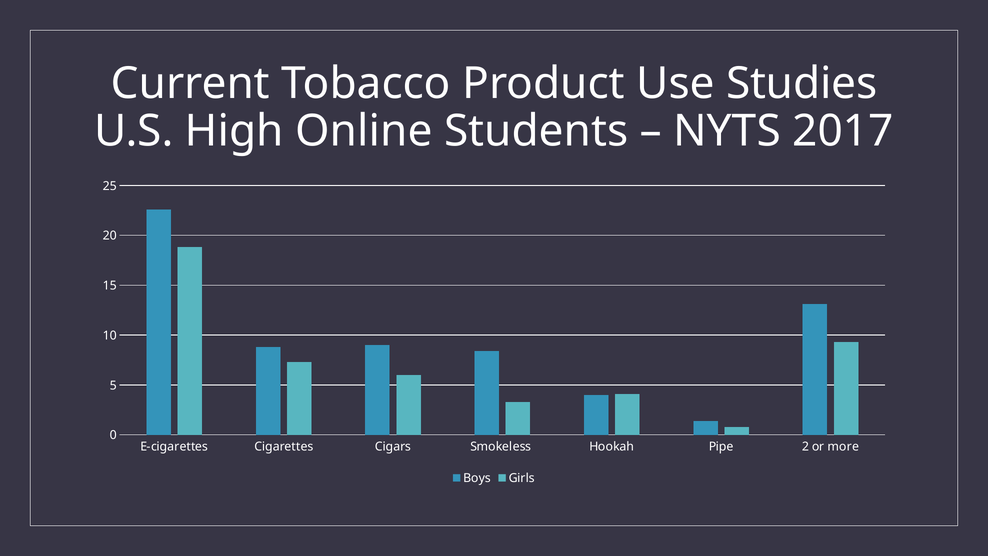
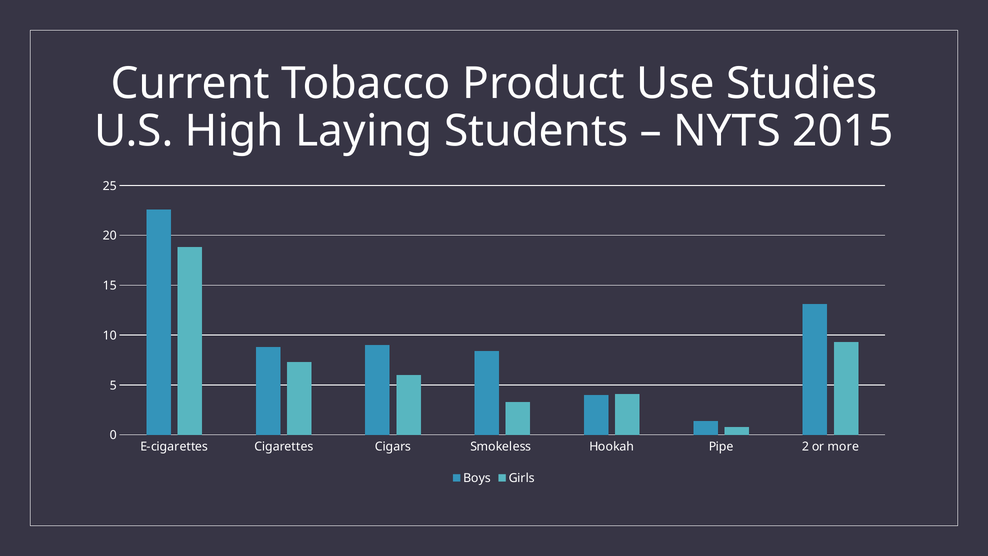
Online: Online -> Laying
2017: 2017 -> 2015
